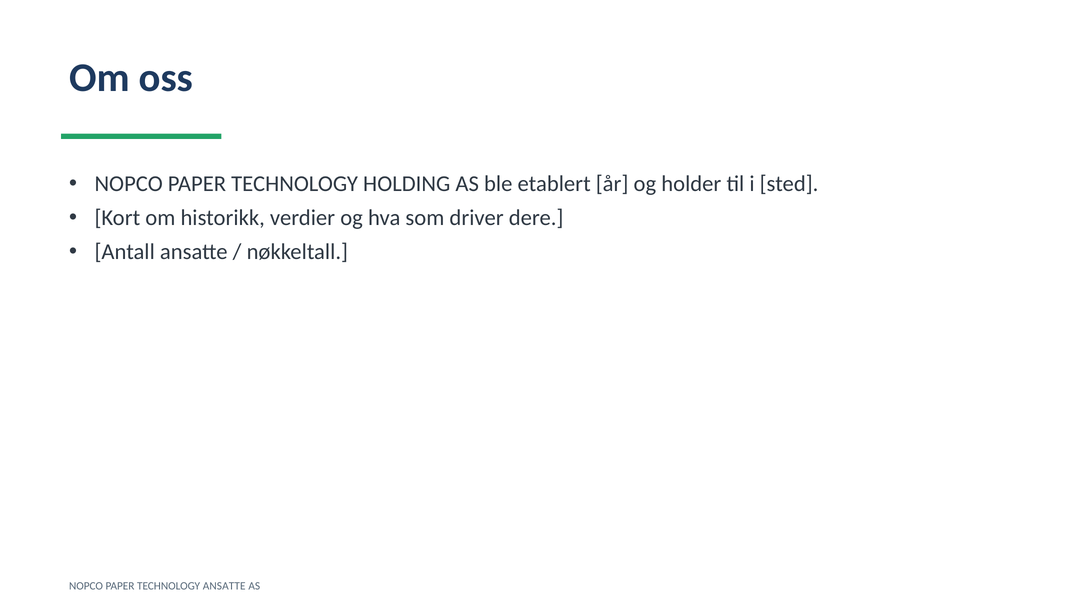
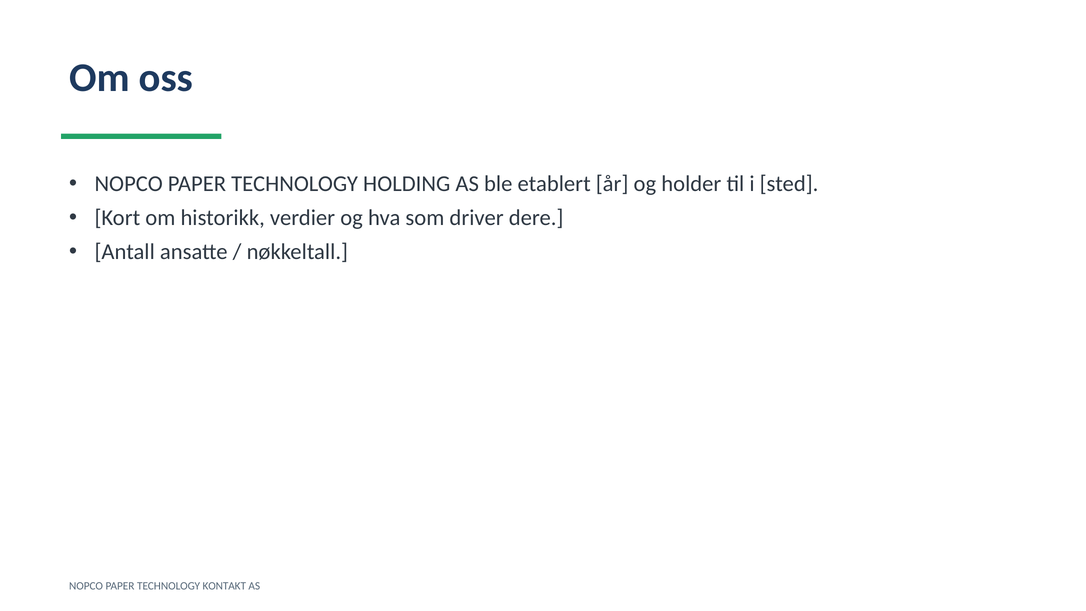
TECHNOLOGY ANSATTE: ANSATTE -> KONTAKT
